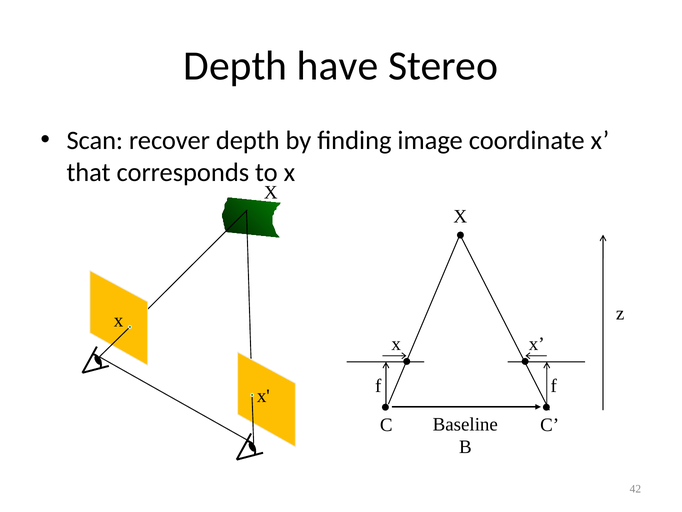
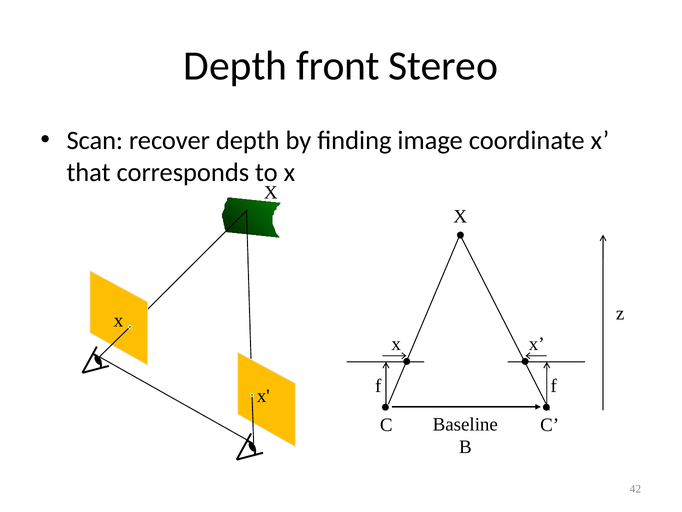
have: have -> front
